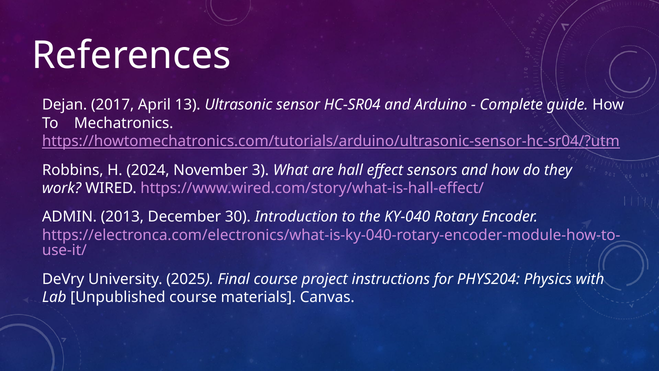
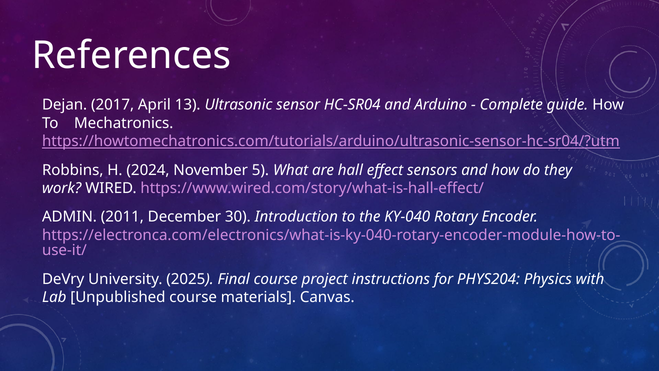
3: 3 -> 5
2013: 2013 -> 2011
